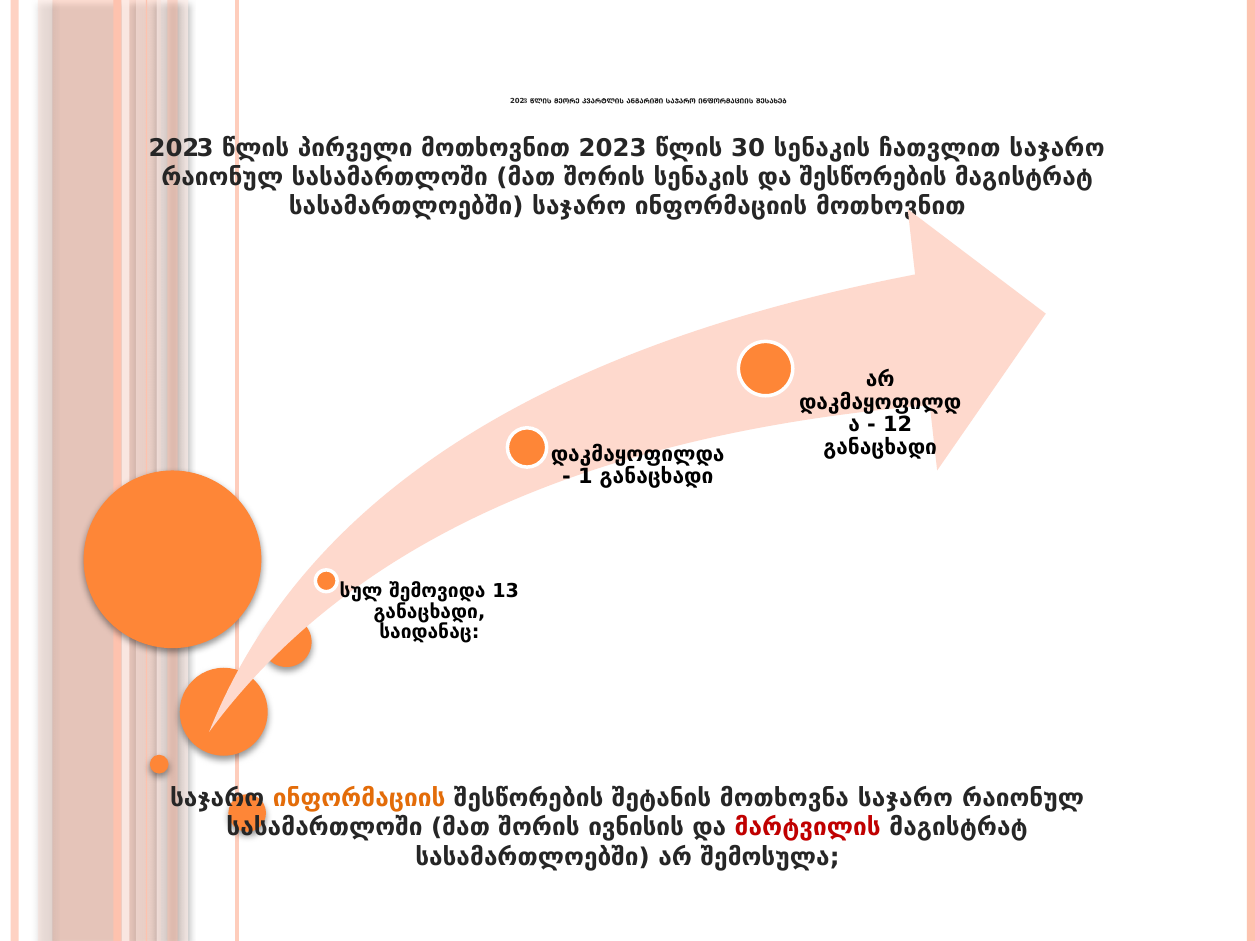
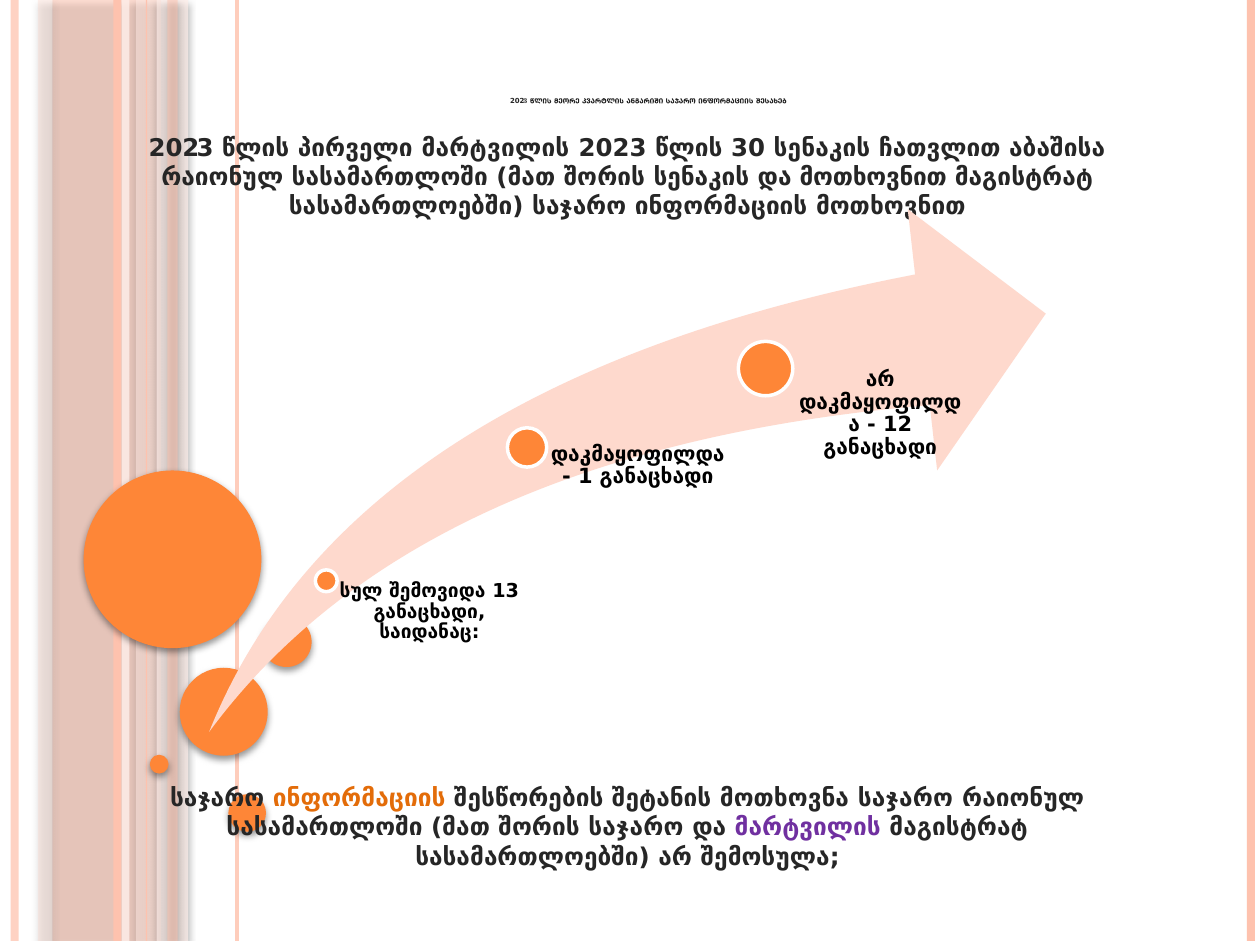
პირველი მოთხოვნით: მოთხოვნით -> მარტვილის
ჩათვლით საჯარო: საჯარო -> აბაშისა
და შესწორების: შესწორების -> მოთხოვნით
შორის ივნისის: ივნისის -> საჯარო
მარტვილის at (808, 828) colour: red -> purple
